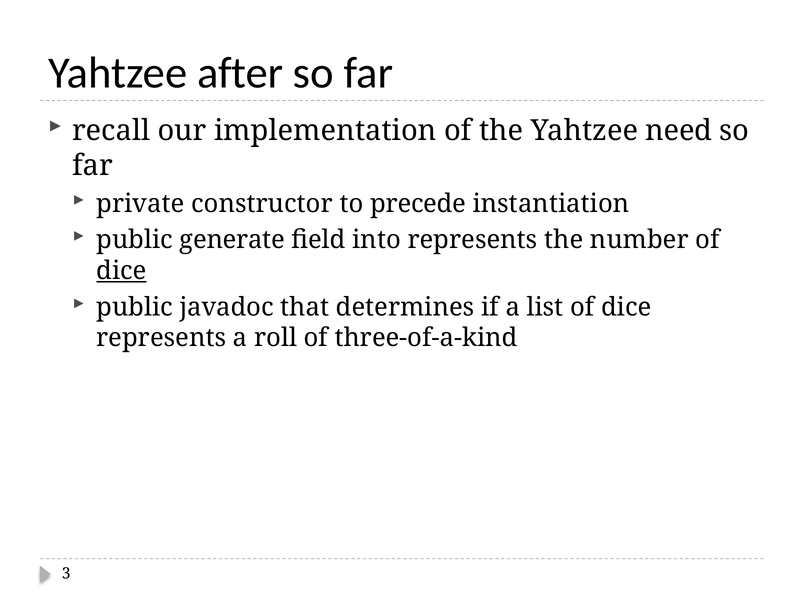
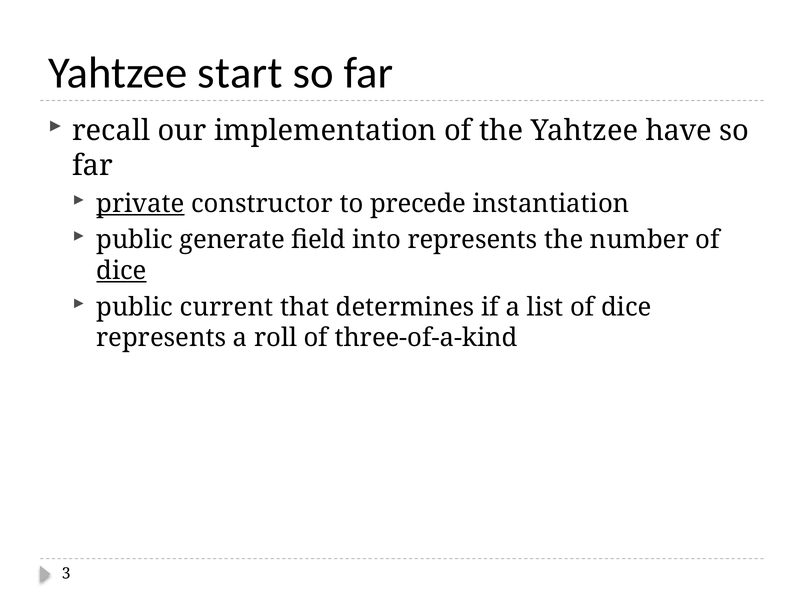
after: after -> start
need: need -> have
private underline: none -> present
javadoc: javadoc -> current
